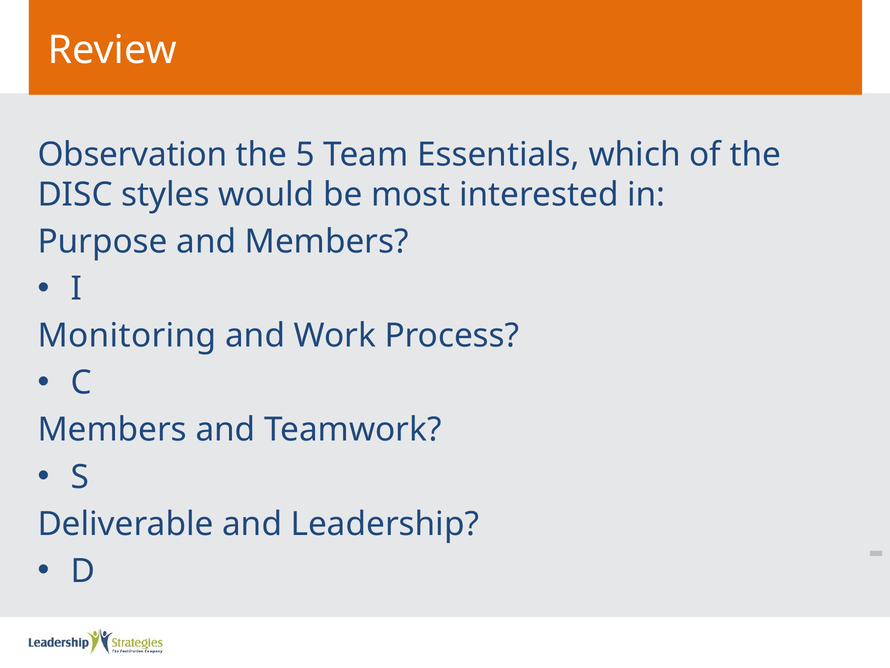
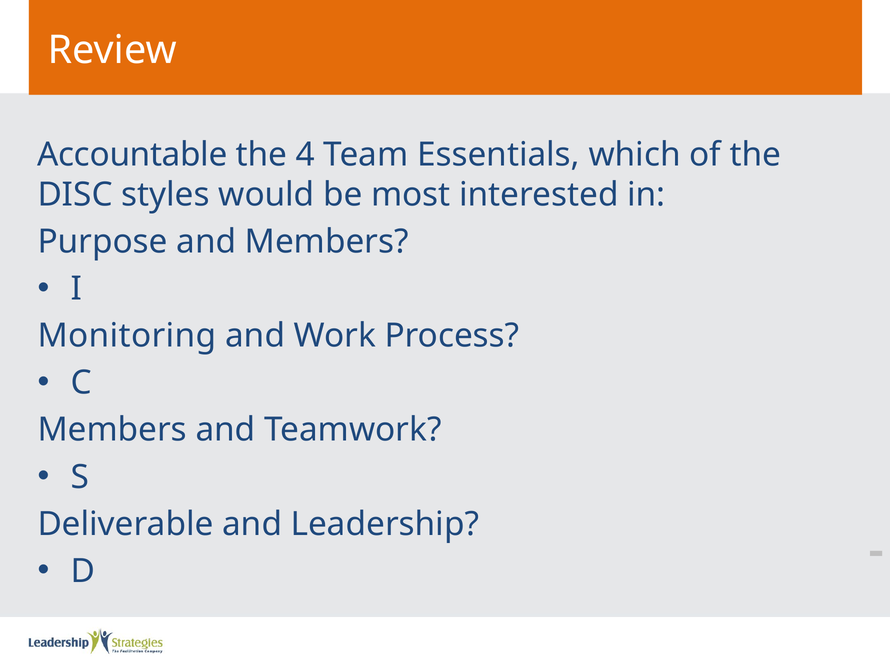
Observation: Observation -> Accountable
5: 5 -> 4
